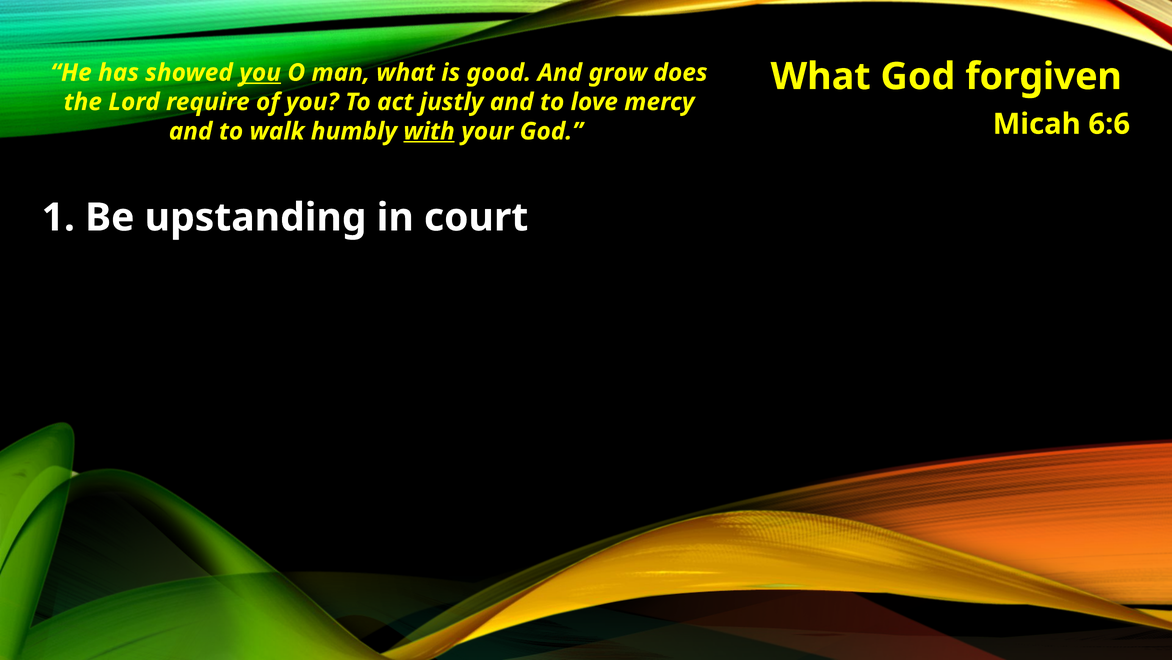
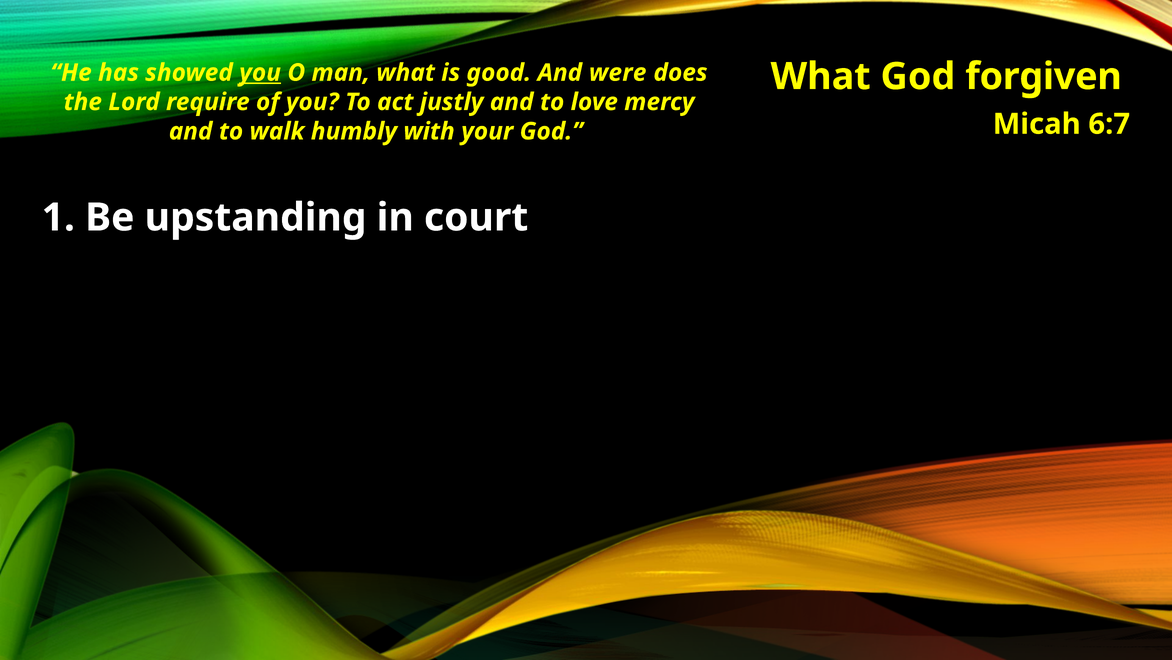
grow: grow -> were
6:6: 6:6 -> 6:7
with underline: present -> none
